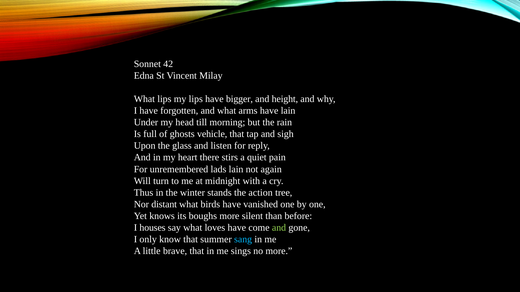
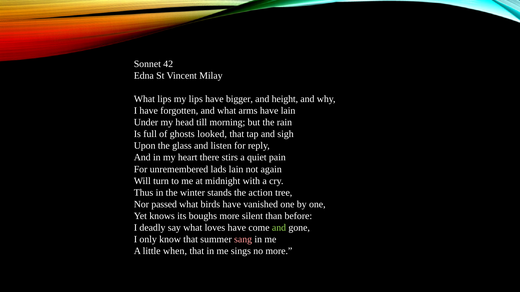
vehicle: vehicle -> looked
distant: distant -> passed
houses: houses -> deadly
sang colour: light blue -> pink
brave: brave -> when
